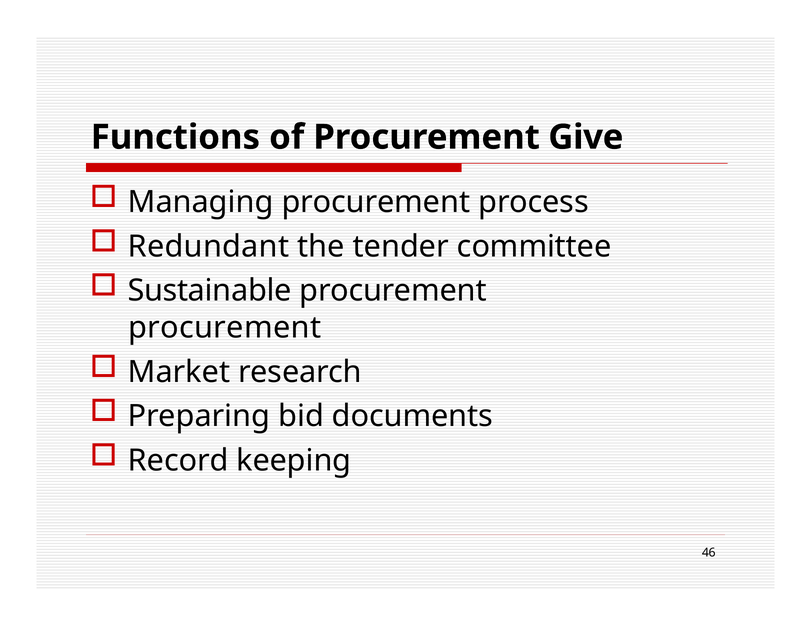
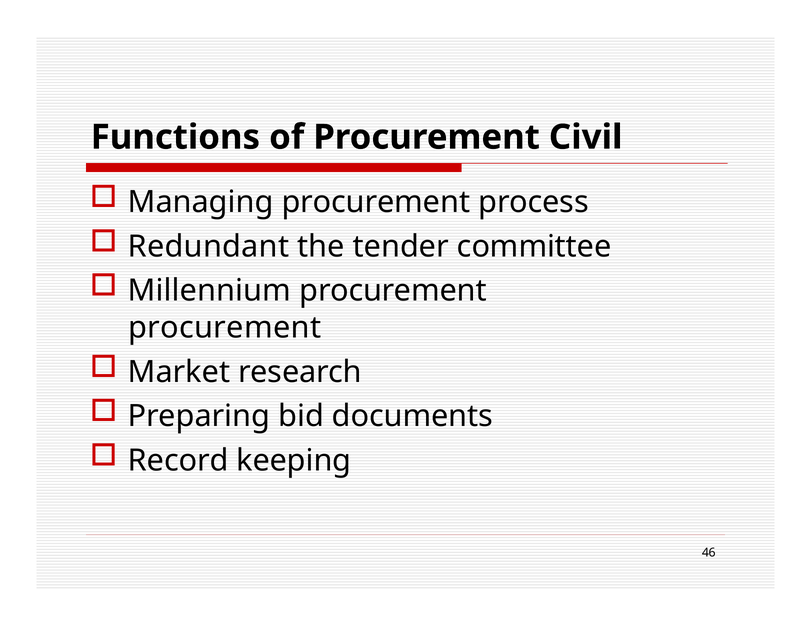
Give: Give -> Civil
Sustainable: Sustainable -> Millennium
